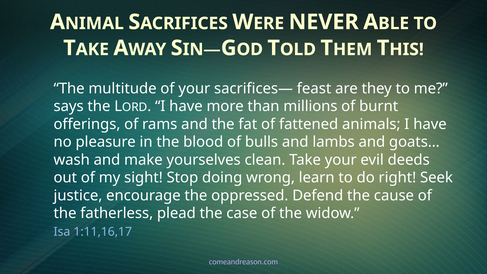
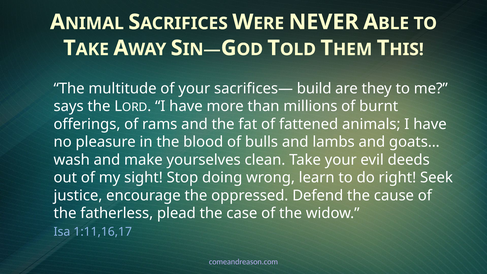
feast: feast -> build
